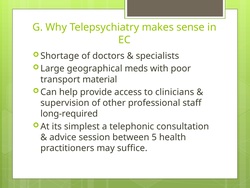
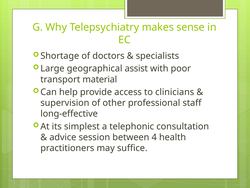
meds: meds -> assist
long-required: long-required -> long-effective
5: 5 -> 4
